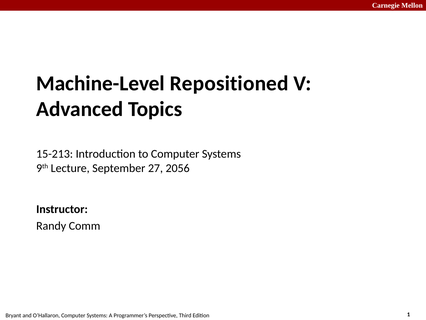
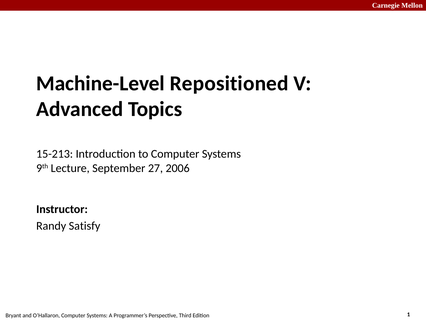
2056: 2056 -> 2006
Comm: Comm -> Satisfy
